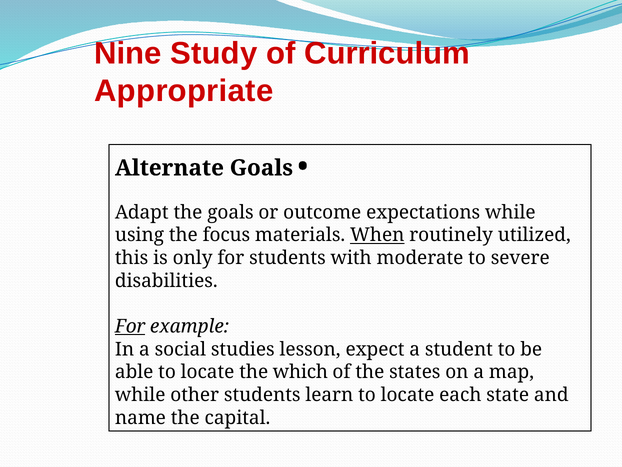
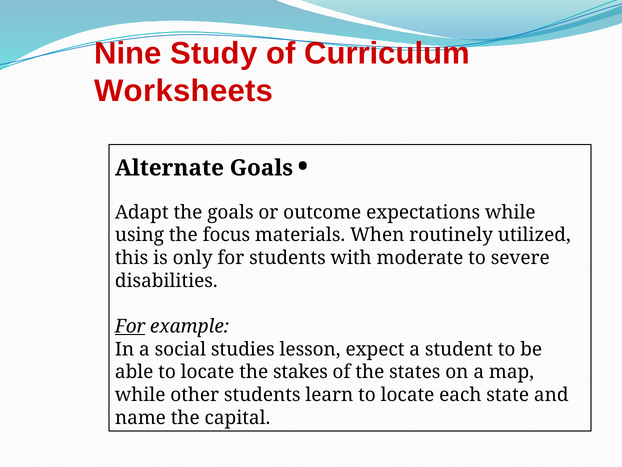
Appropriate: Appropriate -> Worksheets
When underline: present -> none
which: which -> stakes
